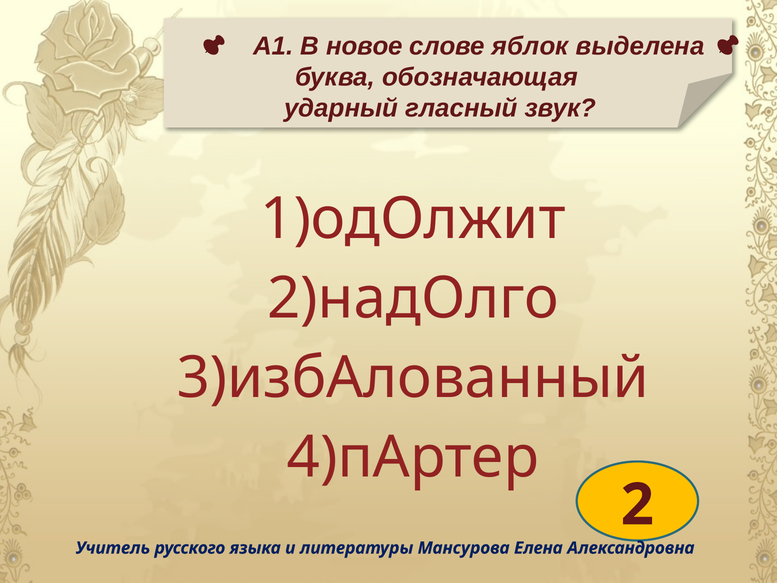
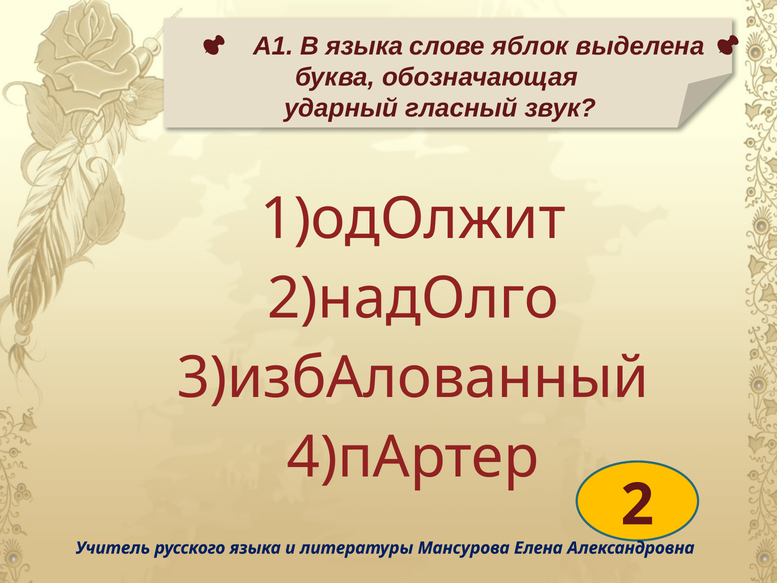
В новое: новое -> языка
